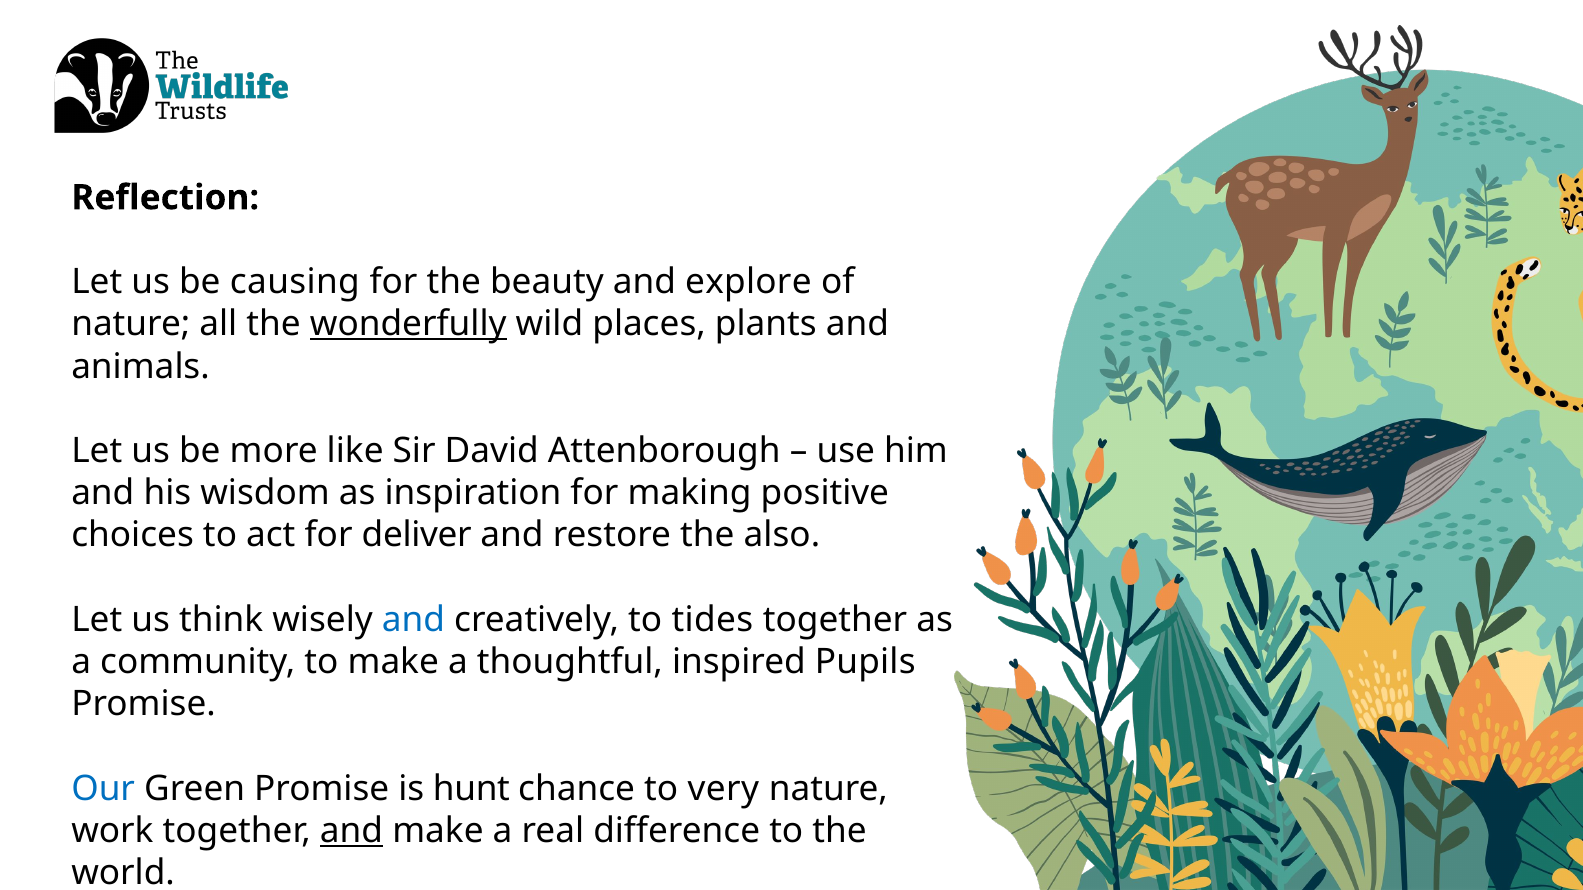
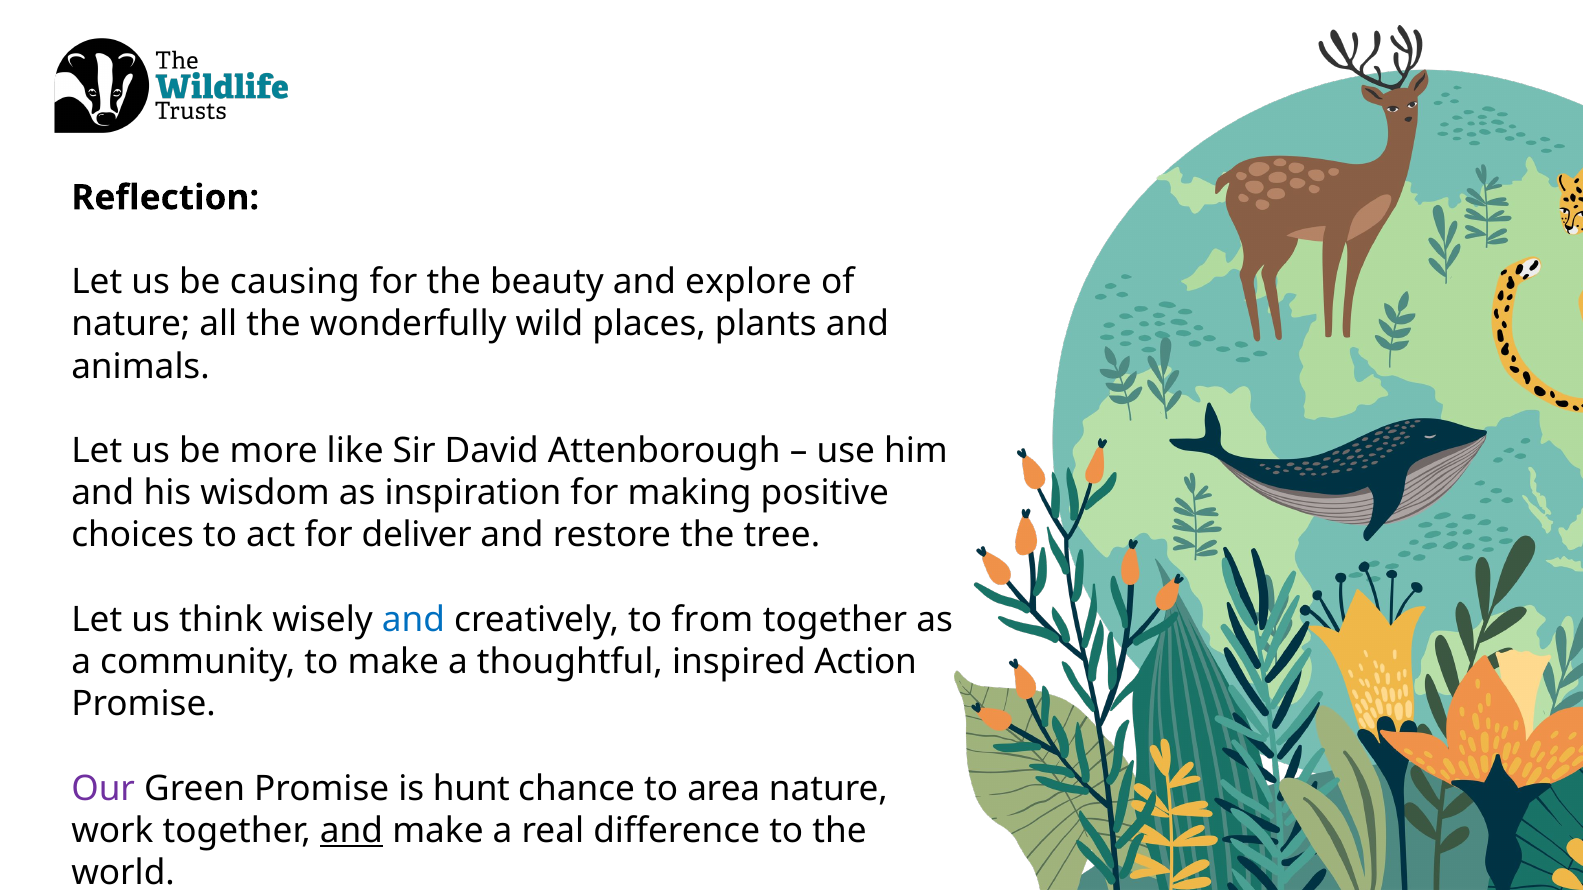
wonderfully underline: present -> none
also: also -> tree
tides: tides -> from
Pupils: Pupils -> Action
Our colour: blue -> purple
very: very -> area
